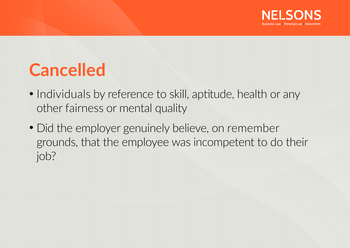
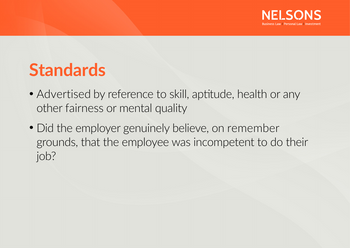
Cancelled: Cancelled -> Standards
Individuals: Individuals -> Advertised
